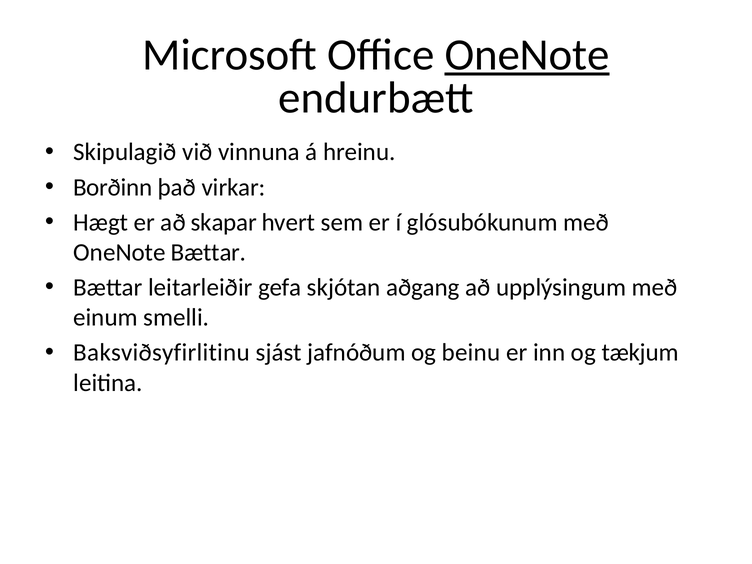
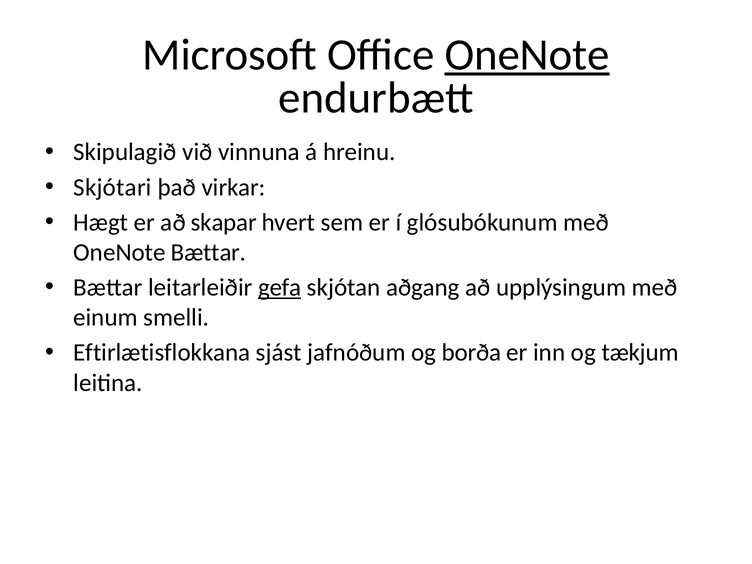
Borðinn: Borðinn -> Skjótari
gefa underline: none -> present
Baksviðsyfirlitinu: Baksviðsyfirlitinu -> Eftirlætisflokkana
beinu: beinu -> borða
